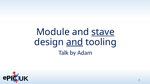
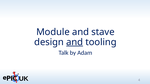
stave underline: present -> none
